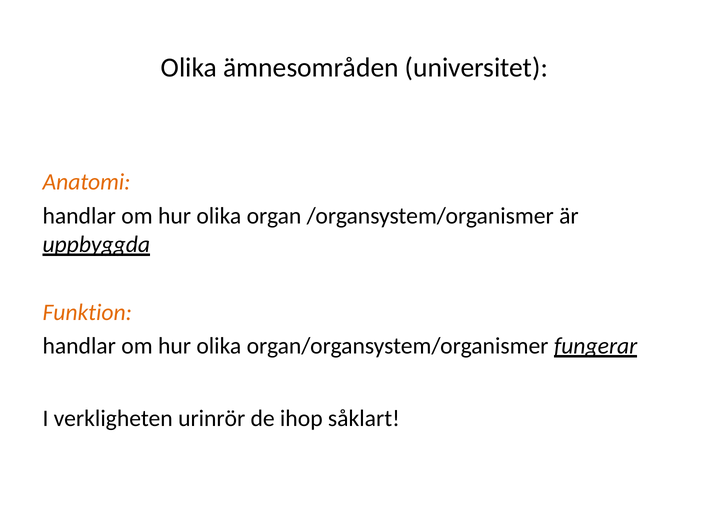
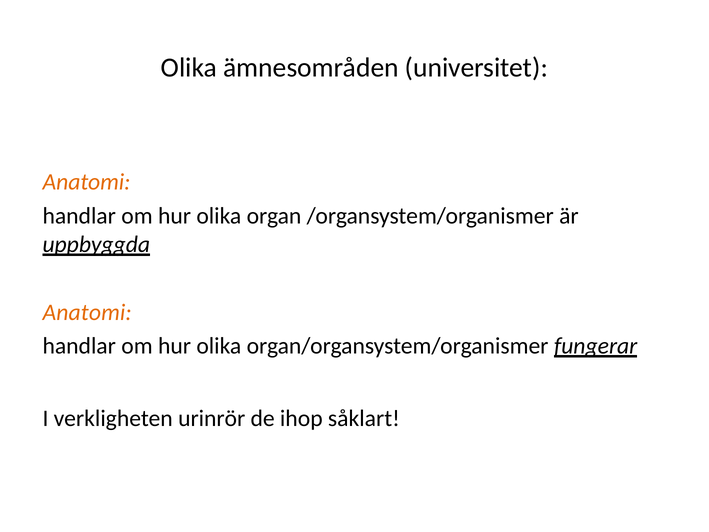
Funktion at (87, 312): Funktion -> Anatomi
